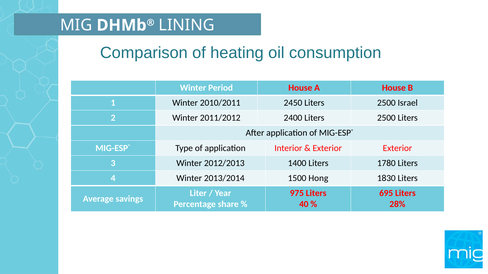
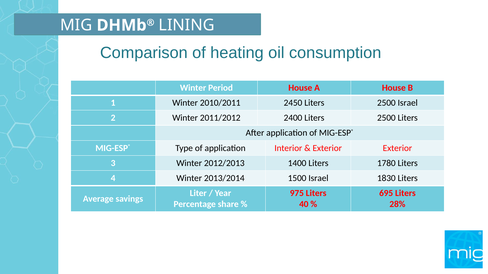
1500 Hong: Hong -> Israel
